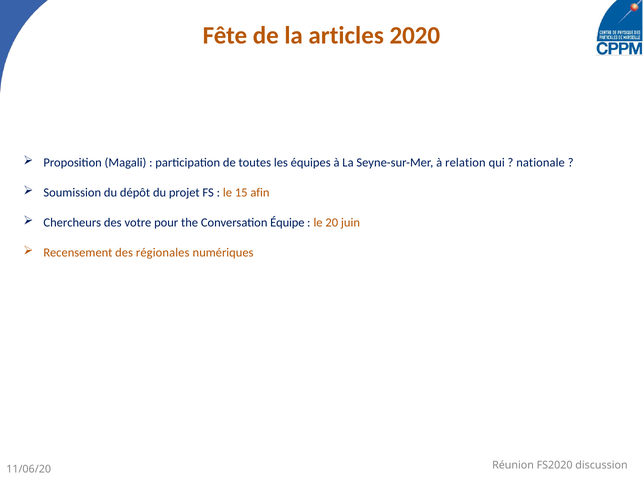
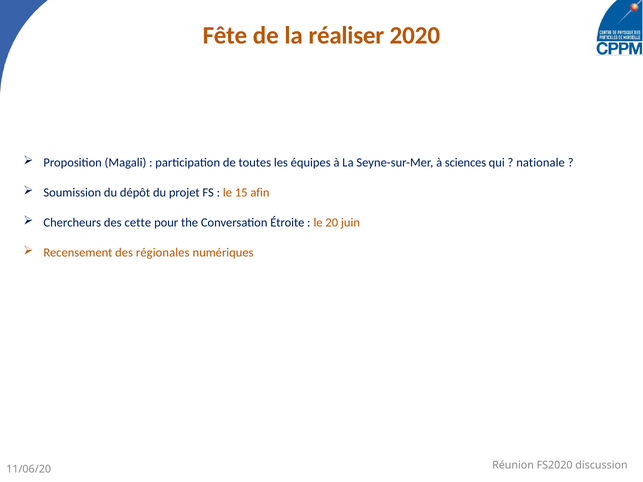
articles: articles -> réaliser
relation: relation -> sciences
votre: votre -> cette
Équipe: Équipe -> Étroite
